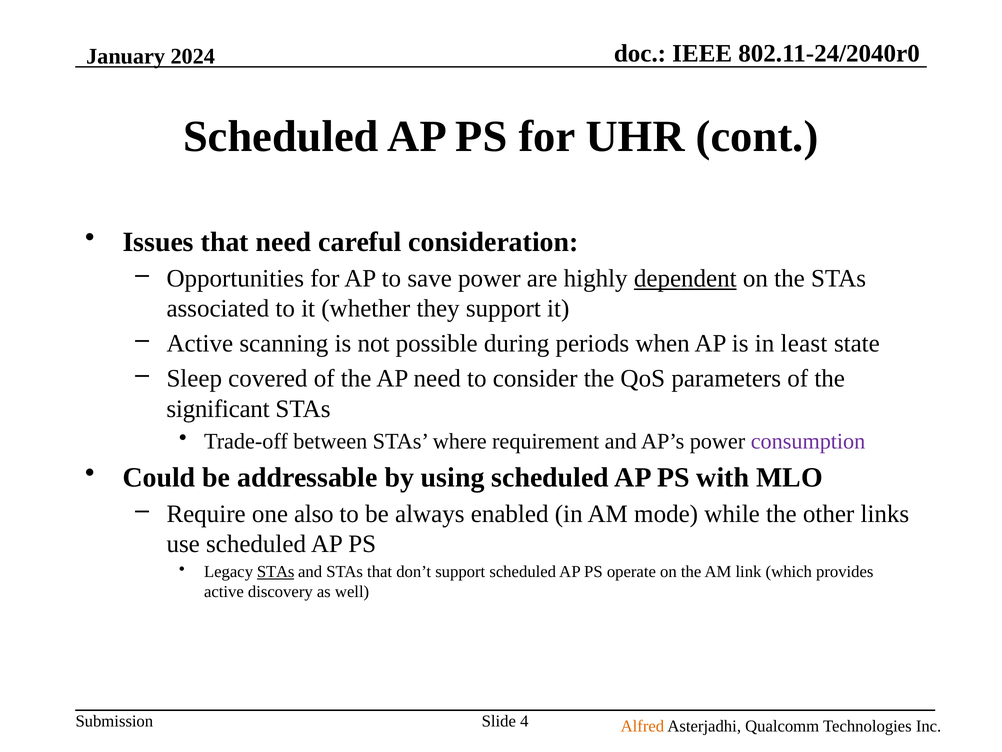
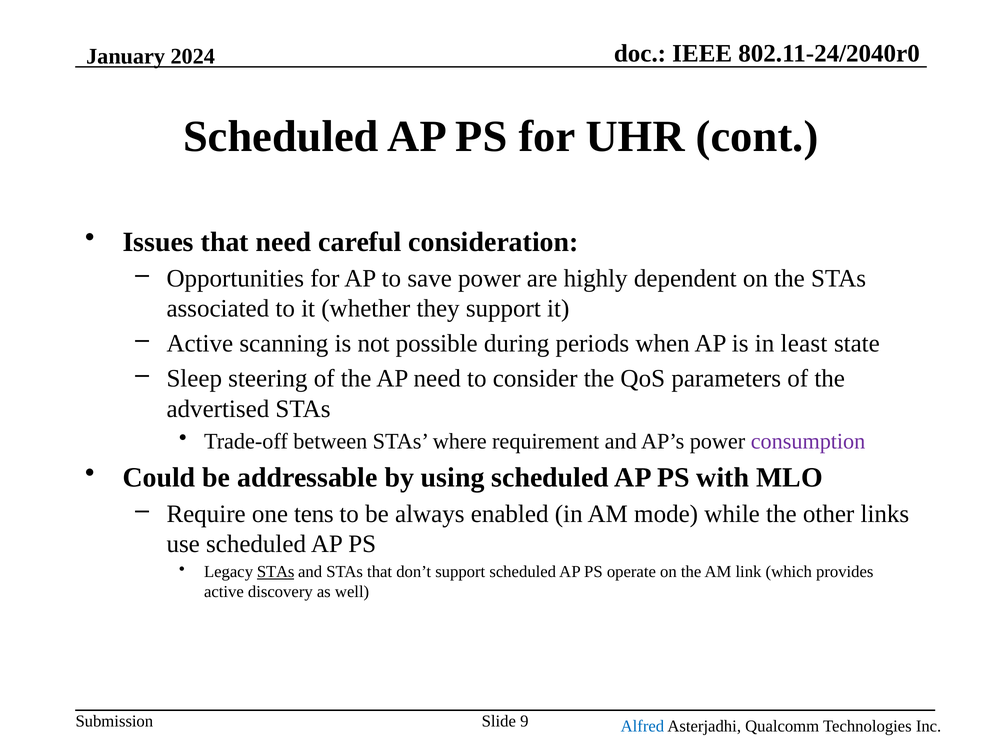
dependent underline: present -> none
covered: covered -> steering
significant: significant -> advertised
also: also -> tens
Alfred colour: orange -> blue
4: 4 -> 9
